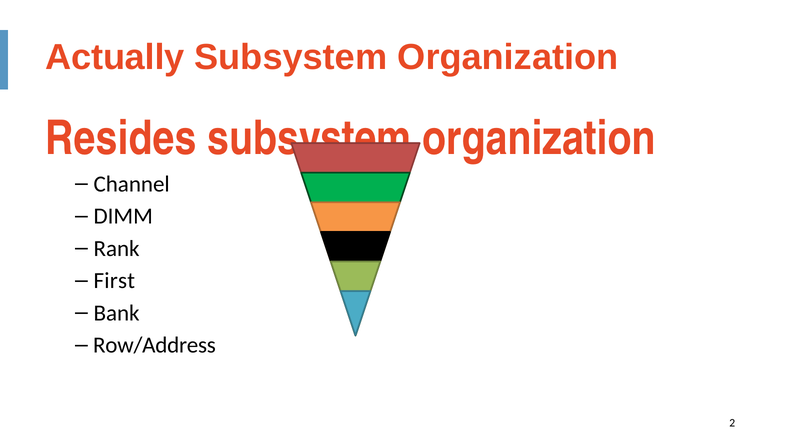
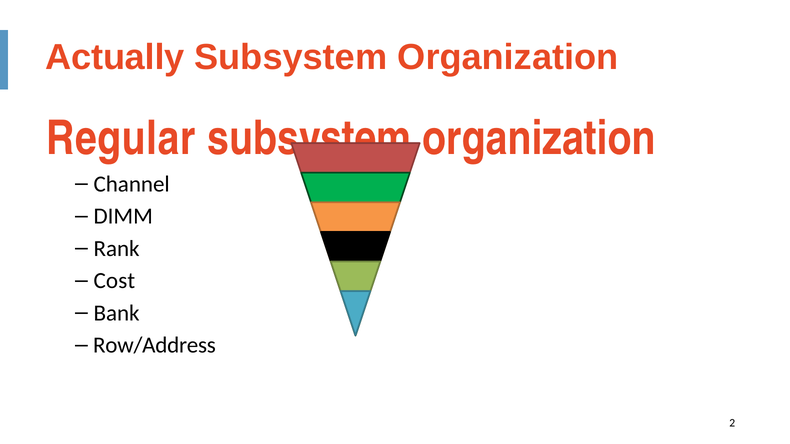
Resides: Resides -> Regular
First: First -> Cost
